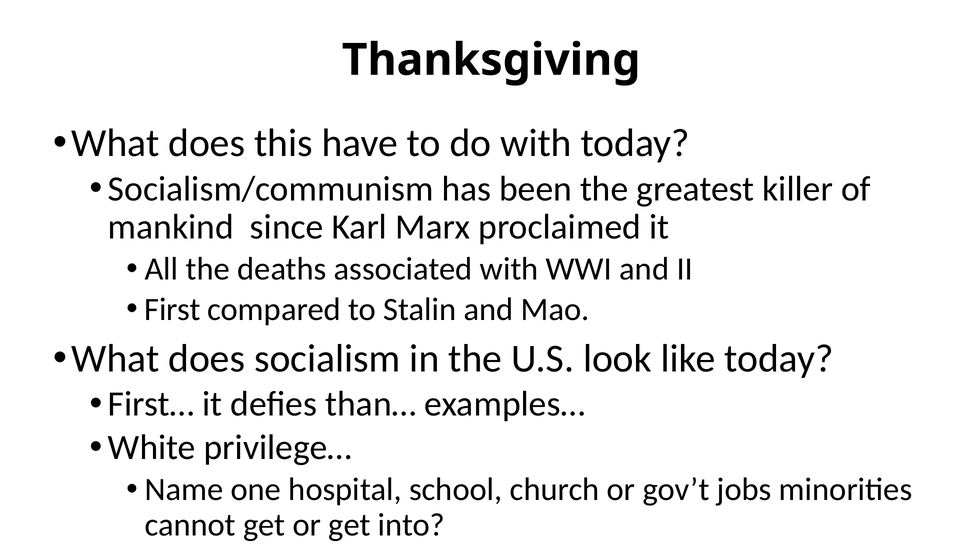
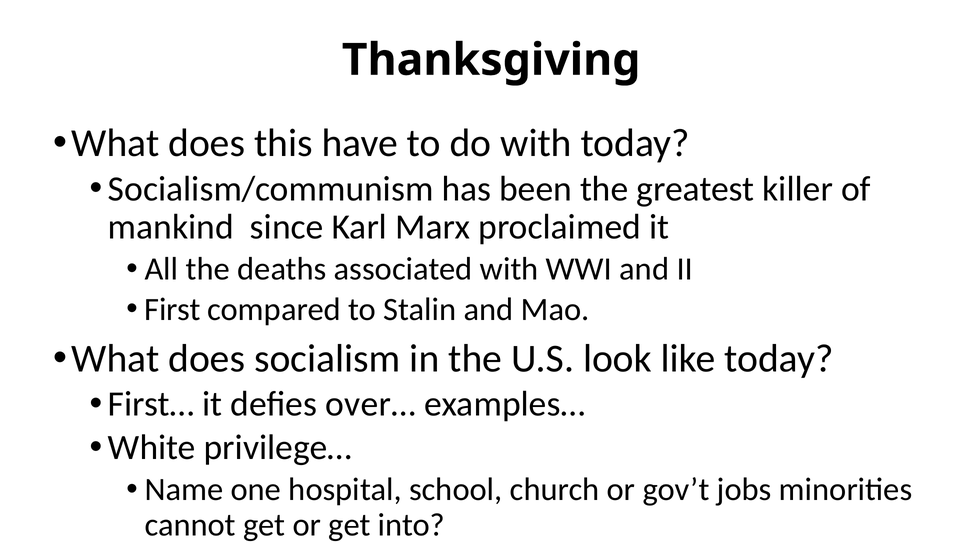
than…: than… -> over…
